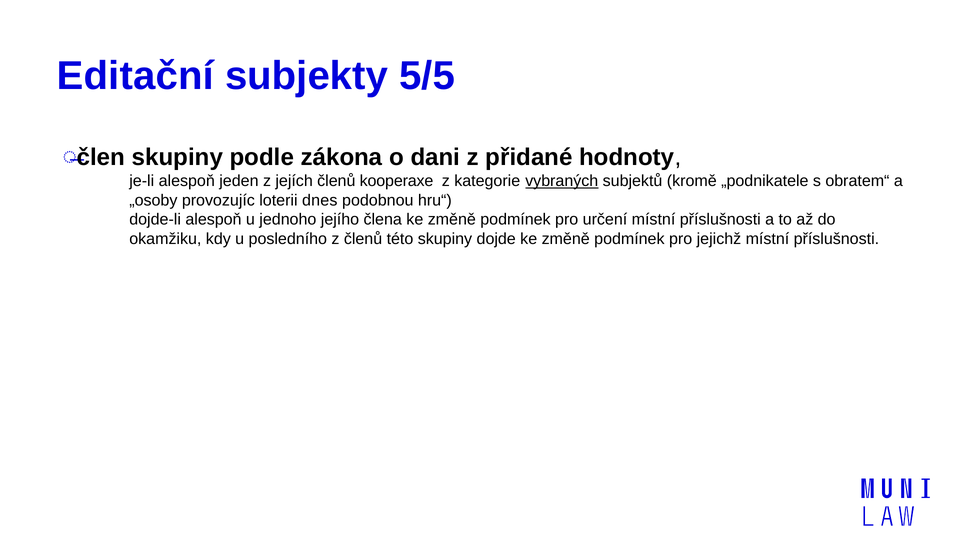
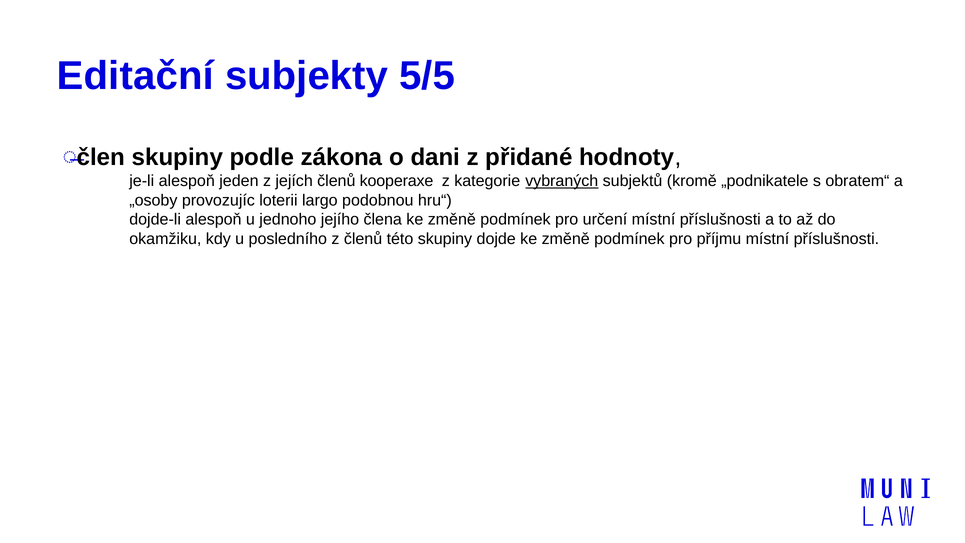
dnes: dnes -> largo
jejichž: jejichž -> příjmu
